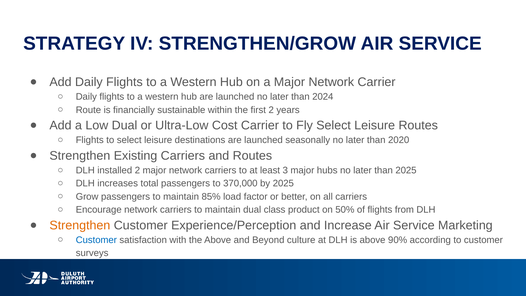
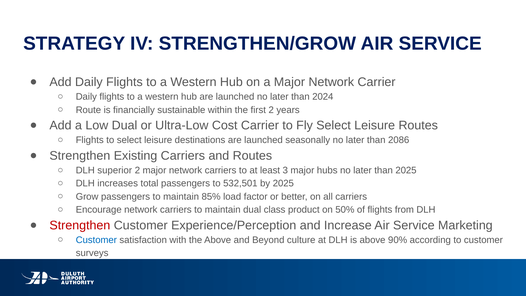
2020: 2020 -> 2086
installed: installed -> superior
370,000: 370,000 -> 532,501
Strengthen at (80, 225) colour: orange -> red
